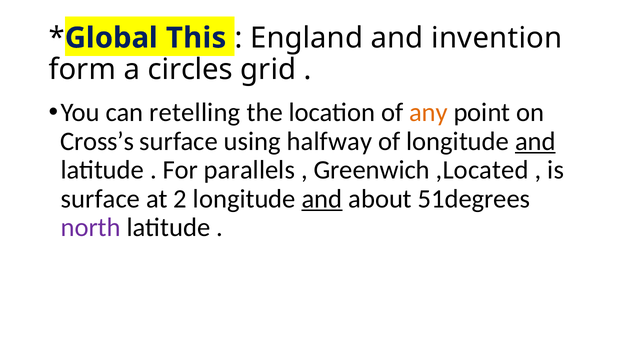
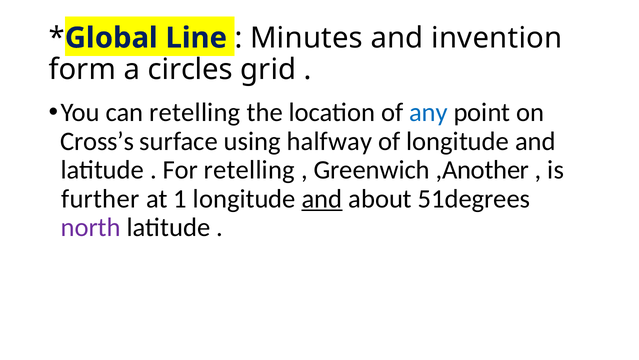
This: This -> Line
England: England -> Minutes
any colour: orange -> blue
and at (535, 141) underline: present -> none
For parallels: parallels -> retelling
,Located: ,Located -> ,Another
surface at (100, 198): surface -> further
2: 2 -> 1
